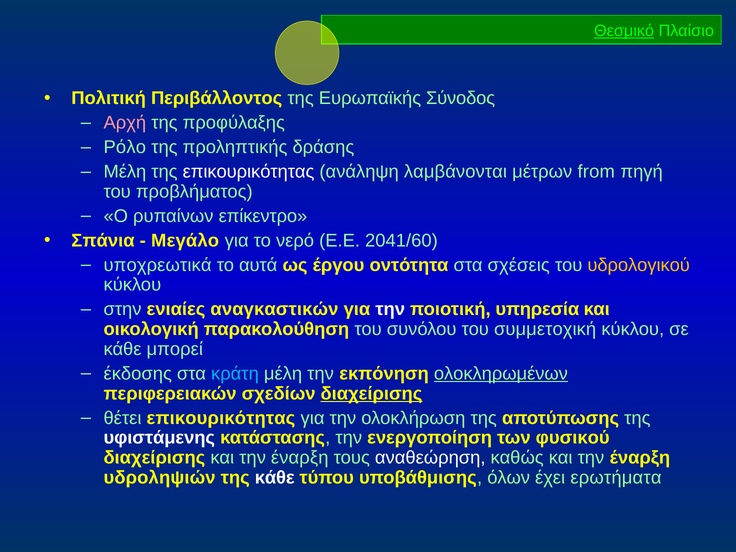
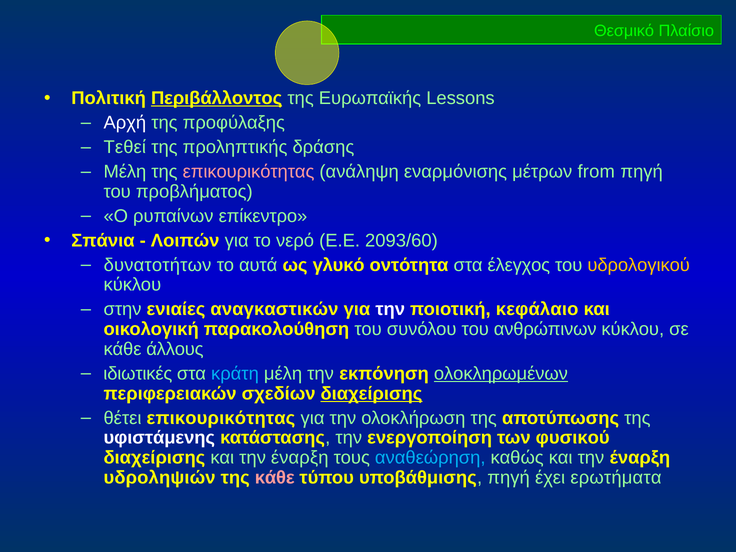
Θεσμικό underline: present -> none
Περιβάλλοντος underline: none -> present
Σύνοδος: Σύνοδος -> Lessons
Αρχή colour: pink -> white
Ρόλο: Ρόλο -> Τεθεί
επικουρικότητας at (249, 172) colour: white -> pink
λαμβάνονται: λαμβάνονται -> εναρμόνισης
Μεγάλο: Μεγάλο -> Λοιπών
2041/60: 2041/60 -> 2093/60
υποχρεωτικά: υποχρεωτικά -> δυνατοτήτων
έργου: έργου -> γλυκό
σχέσεις: σχέσεις -> έλεγχος
υπηρεσία: υπηρεσία -> κεφάλαιο
συμμετοχική: συμμετοχική -> ανθρώπινων
μπορεί: μπορεί -> άλλους
έκδοσης: έκδοσης -> ιδιωτικές
αναθεώρηση colour: white -> light blue
κάθε at (275, 478) colour: white -> pink
υποβάθμισης όλων: όλων -> πηγή
